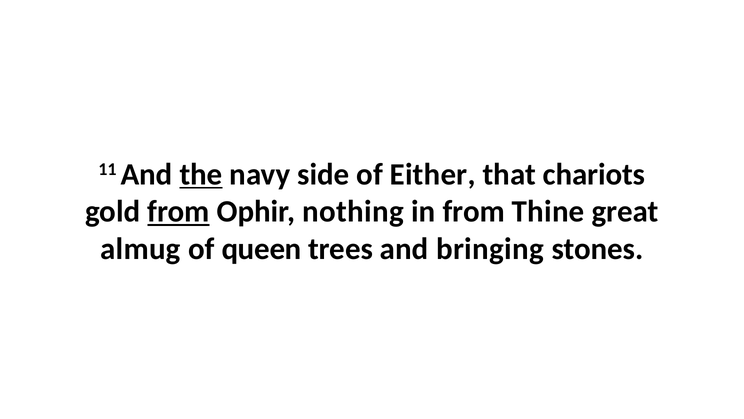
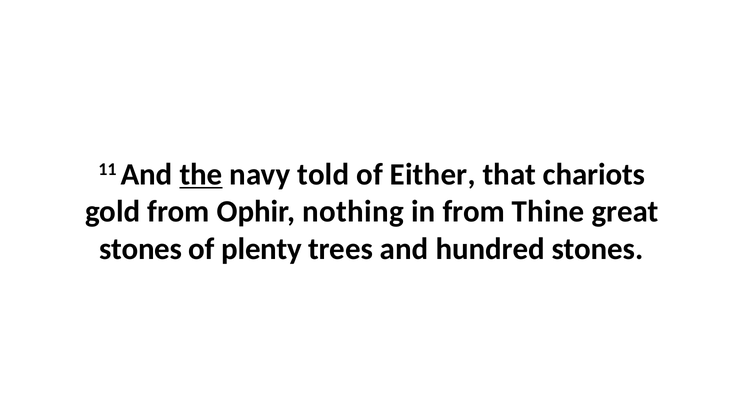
side: side -> told
from at (178, 211) underline: present -> none
almug at (140, 249): almug -> stones
queen: queen -> plenty
bringing: bringing -> hundred
